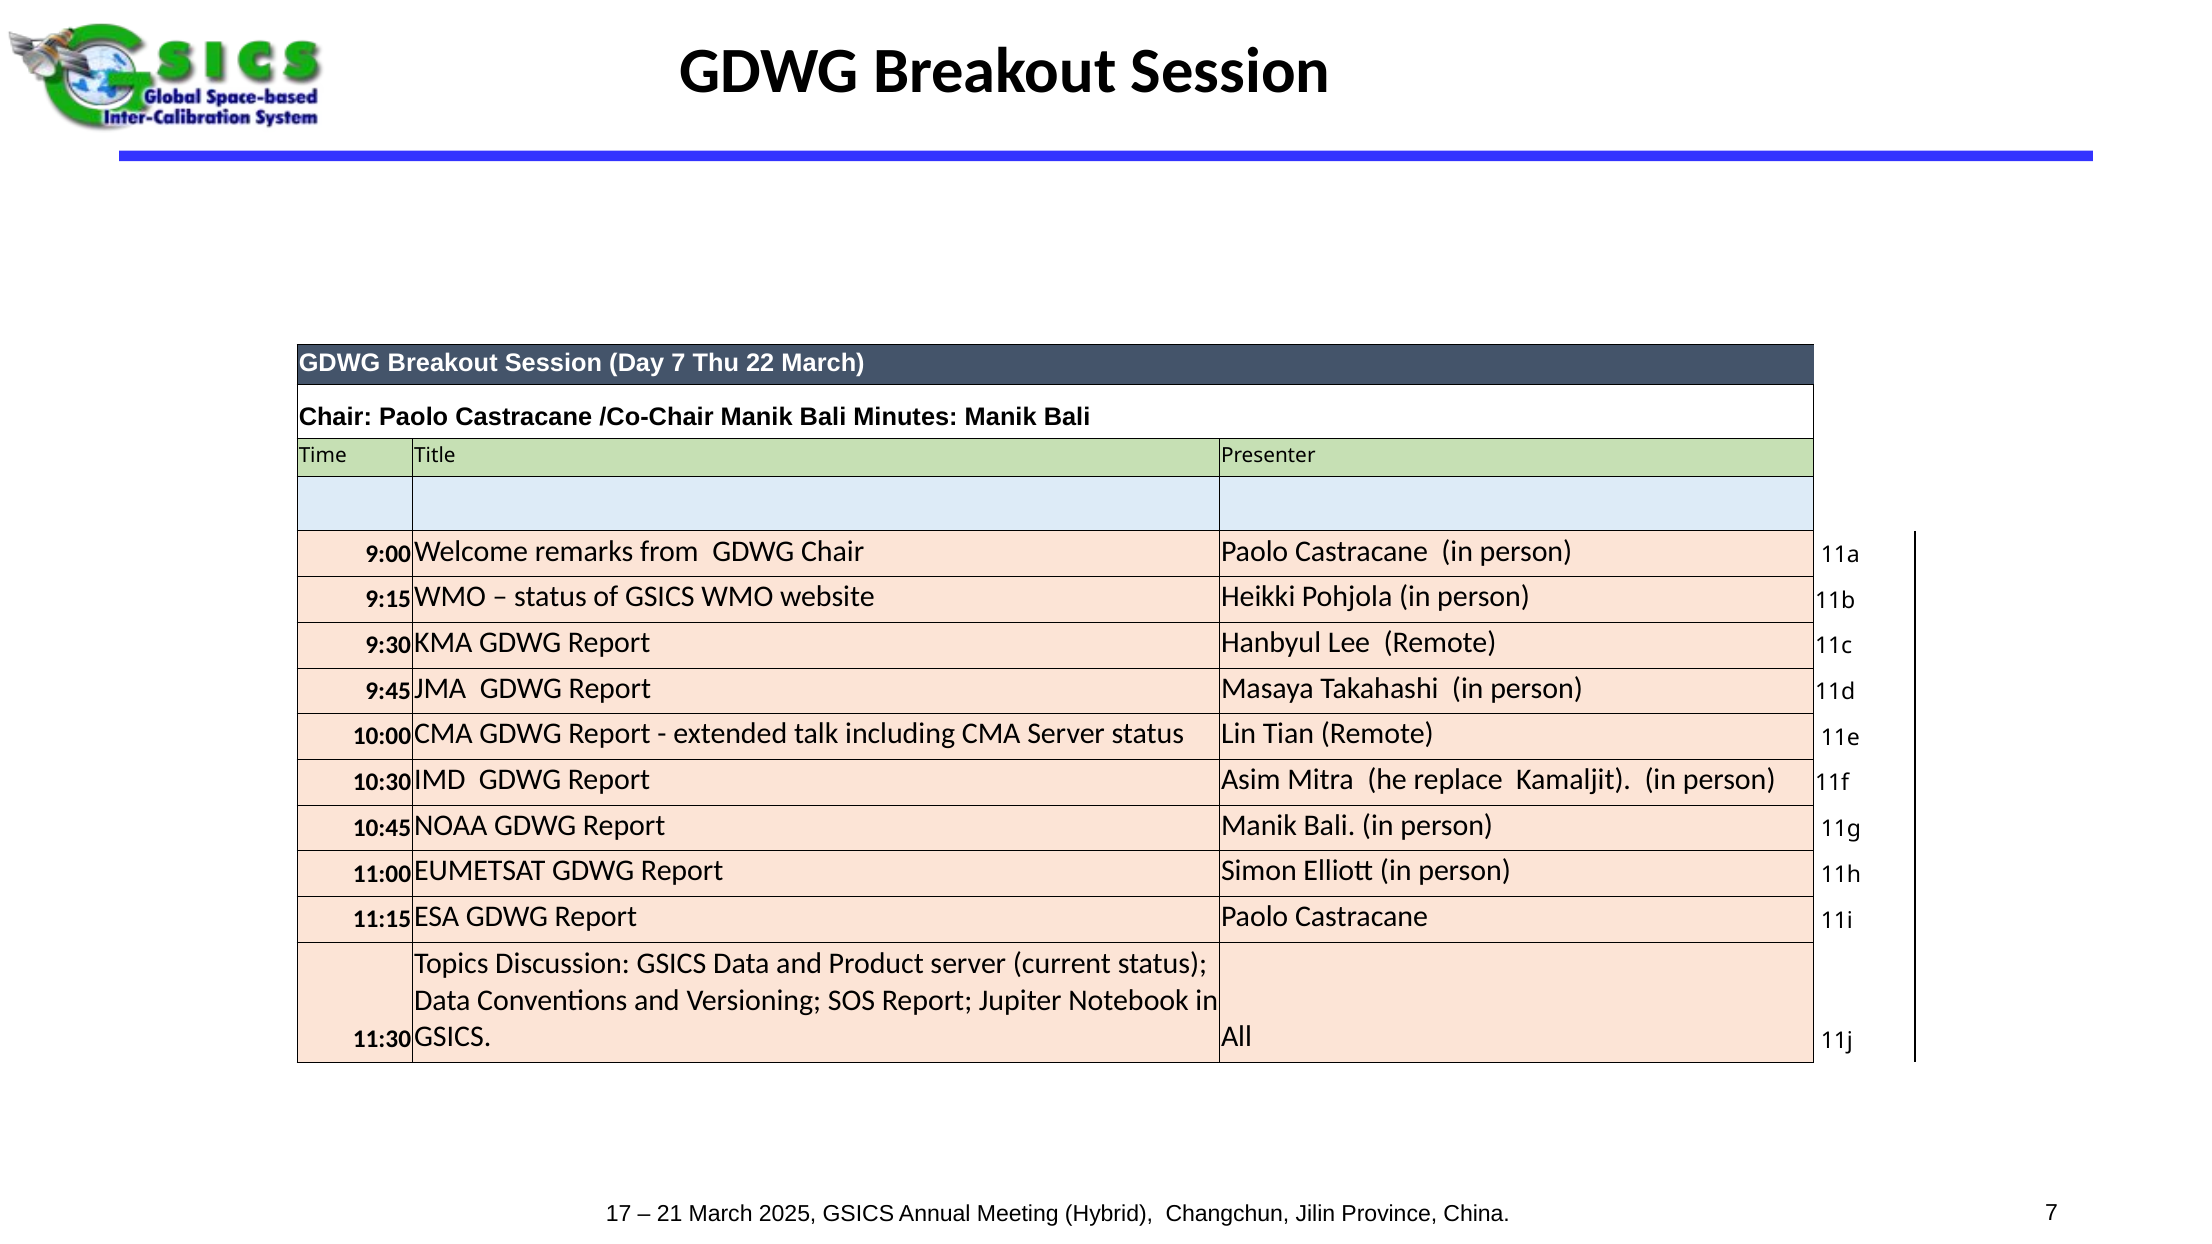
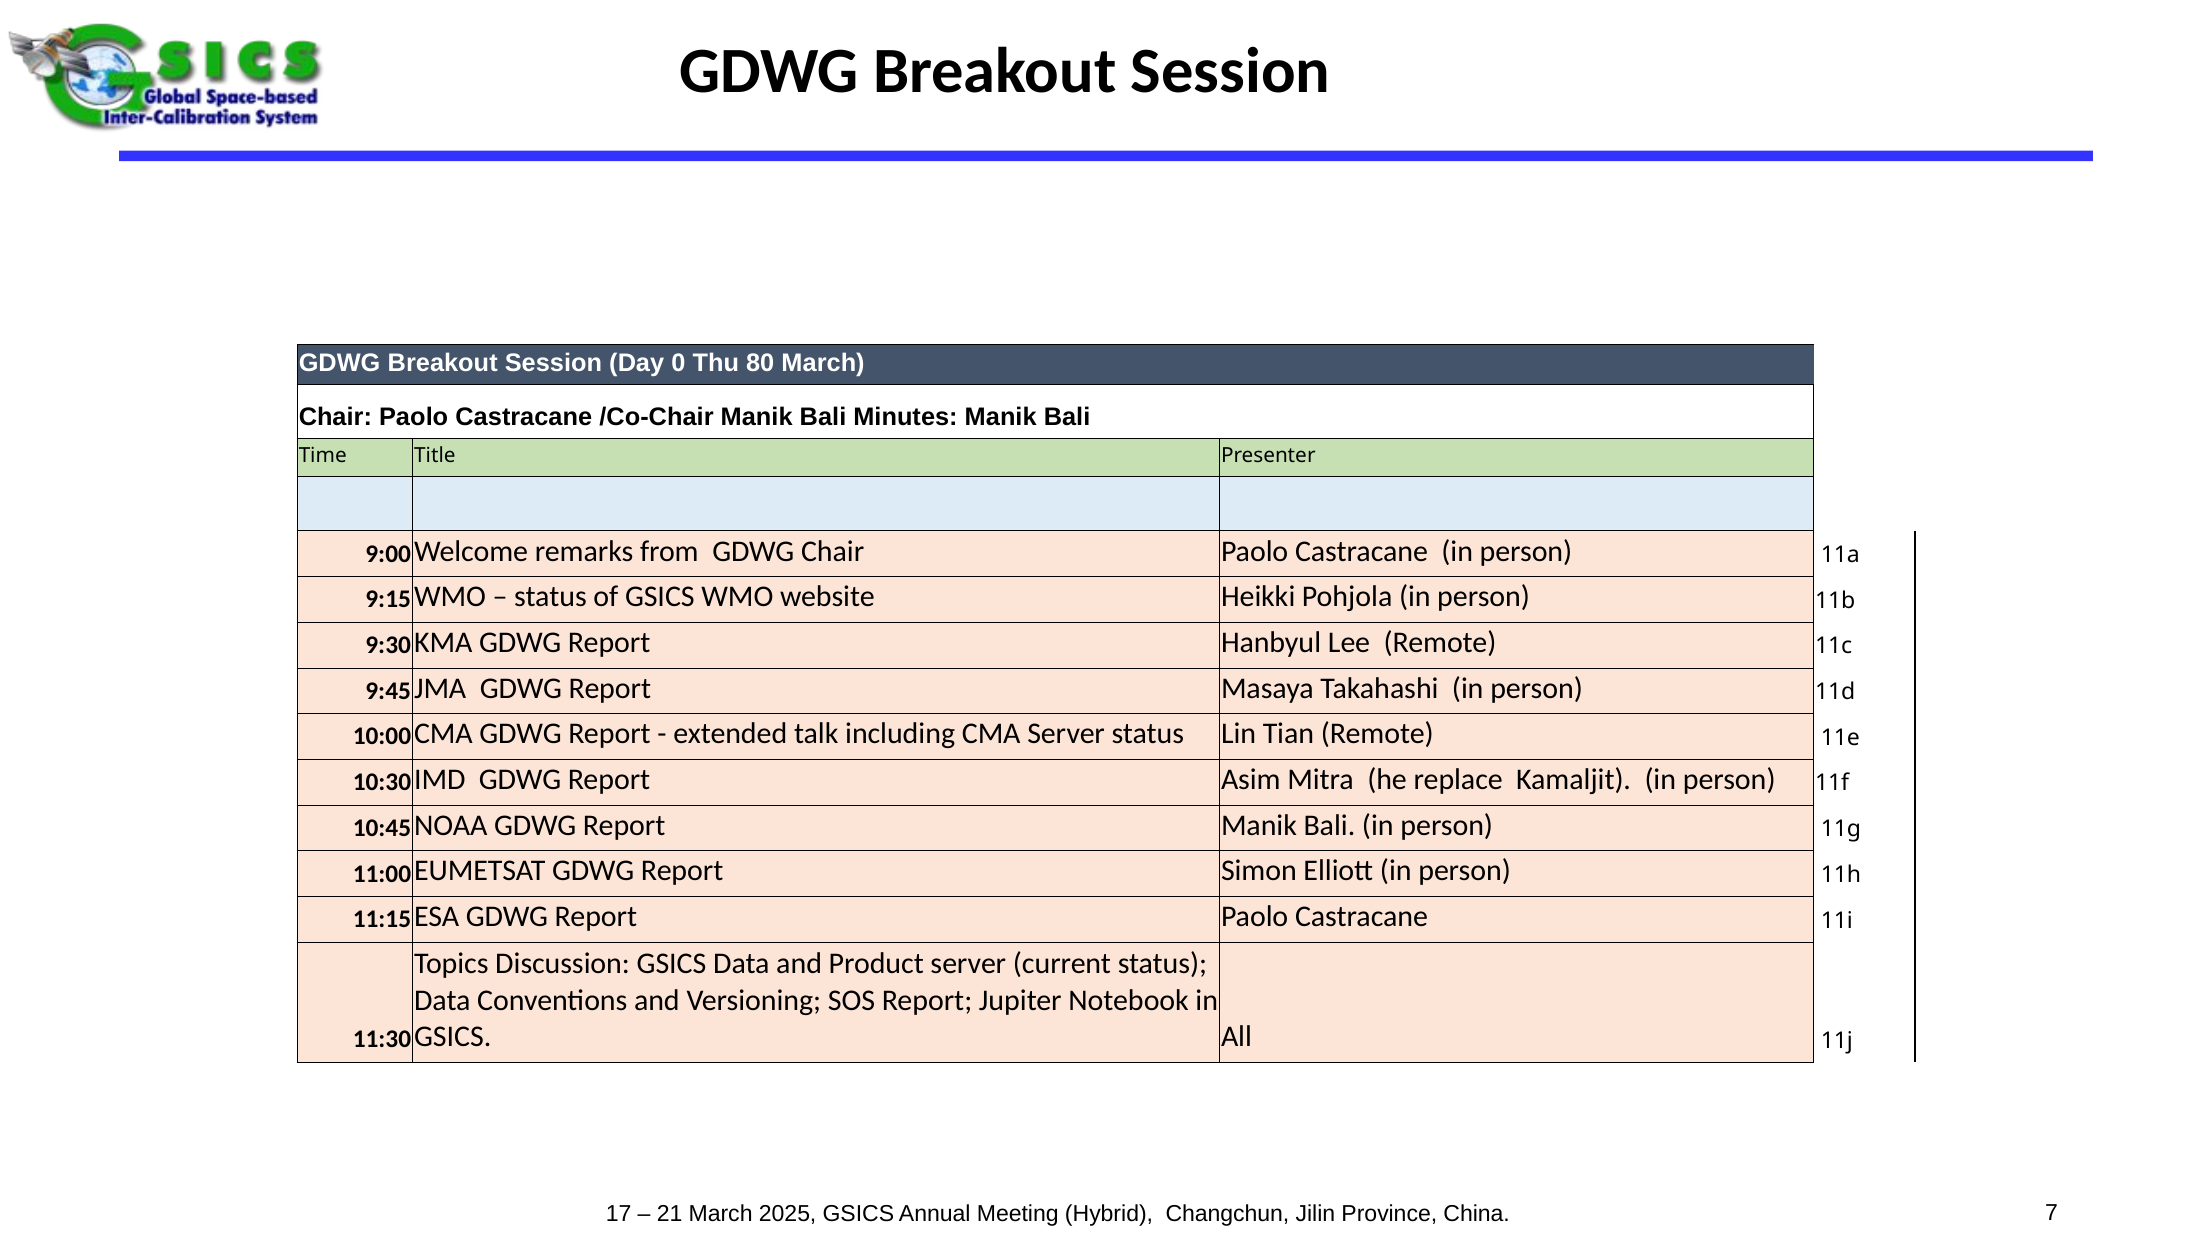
Day 7: 7 -> 0
22: 22 -> 80
